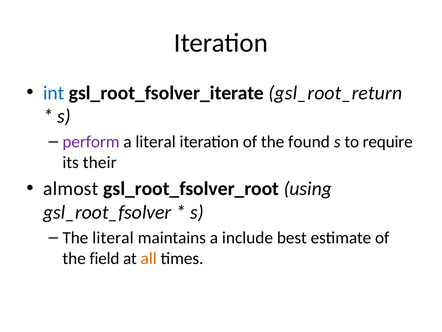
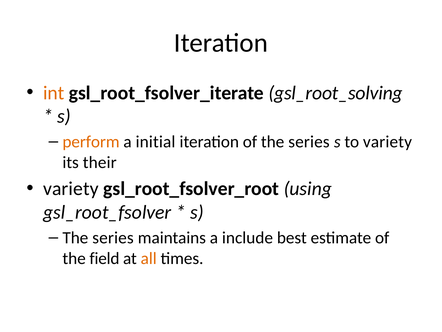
int colour: blue -> orange
gsl_root_return: gsl_root_return -> gsl_root_solving
perform colour: purple -> orange
a literal: literal -> initial
of the found: found -> series
to require: require -> variety
almost at (71, 189): almost -> variety
literal at (113, 237): literal -> series
